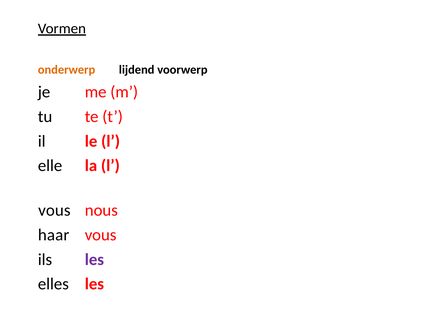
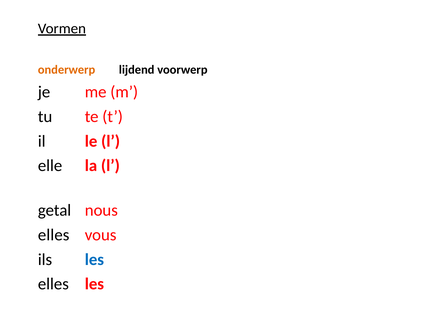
vous at (54, 210): vous -> getal
haar at (54, 235): haar -> elles
les at (94, 259) colour: purple -> blue
